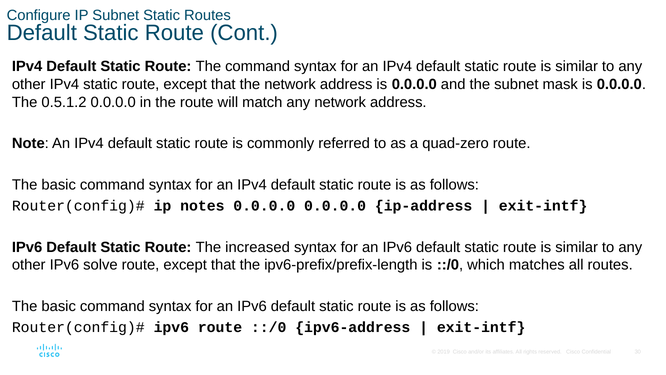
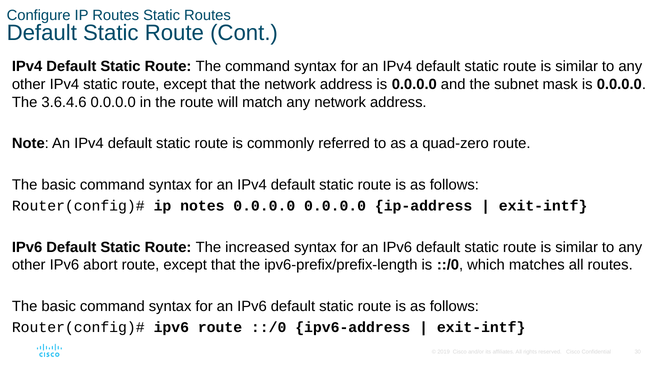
IP Subnet: Subnet -> Routes
0.5.1.2: 0.5.1.2 -> 3.6.4.6
solve: solve -> abort
